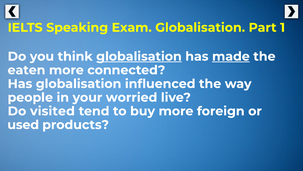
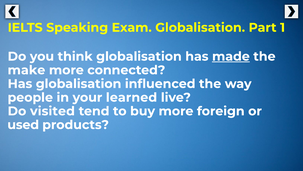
globalisation at (139, 56) underline: present -> none
eaten: eaten -> make
worried: worried -> learned
